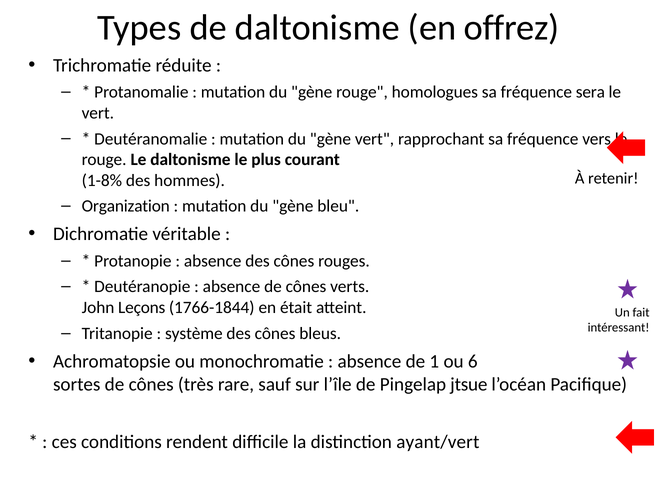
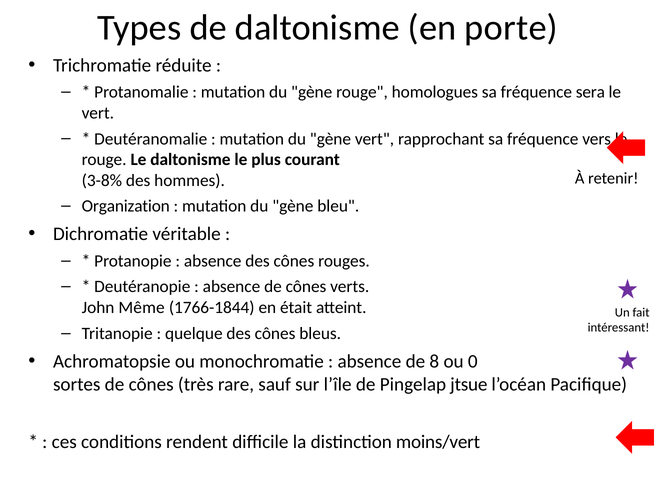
offrez: offrez -> porte
1-8%: 1-8% -> 3-8%
Leçons: Leçons -> Même
système: système -> quelque
1: 1 -> 8
6: 6 -> 0
ayant/vert: ayant/vert -> moins/vert
